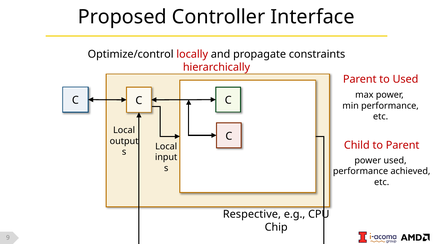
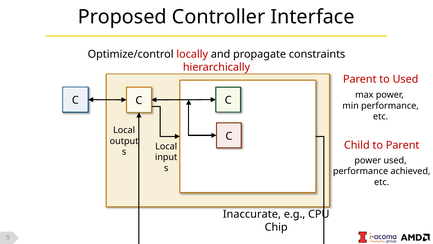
Respective: Respective -> Inaccurate
